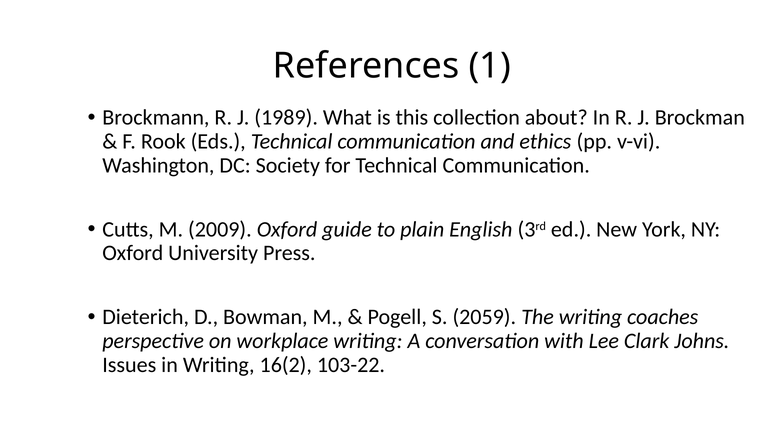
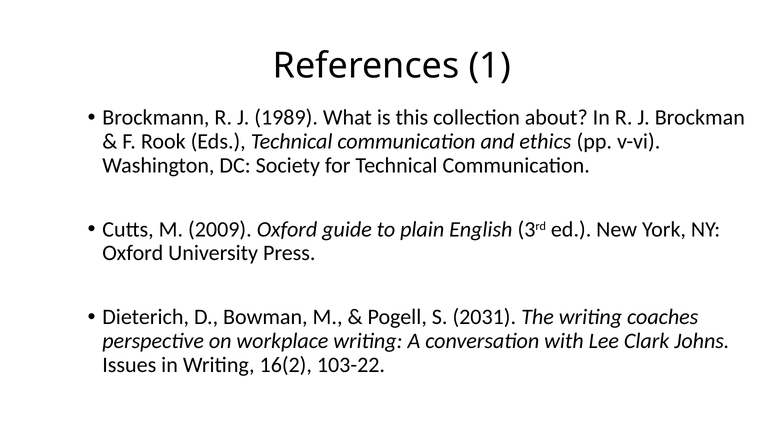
2059: 2059 -> 2031
